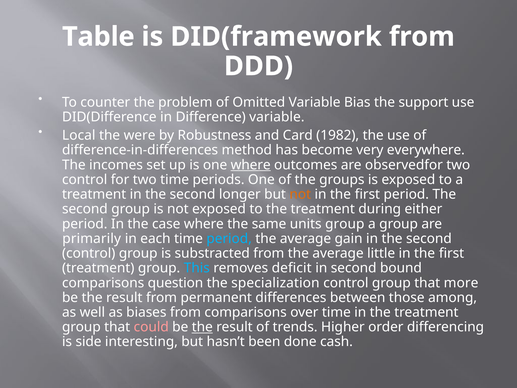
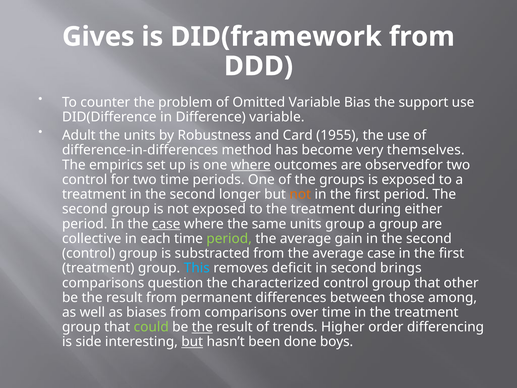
Table: Table -> Gives
Local: Local -> Adult
the were: were -> units
1982: 1982 -> 1955
everywhere: everywhere -> themselves
incomes: incomes -> empirics
case at (166, 224) underline: none -> present
primarily: primarily -> collective
period at (229, 238) colour: light blue -> light green
average little: little -> case
bound: bound -> brings
specialization: specialization -> characterized
more: more -> other
could colour: pink -> light green
but at (192, 342) underline: none -> present
cash: cash -> boys
